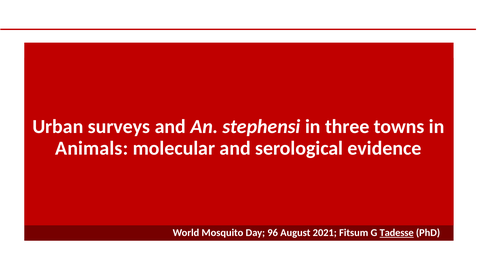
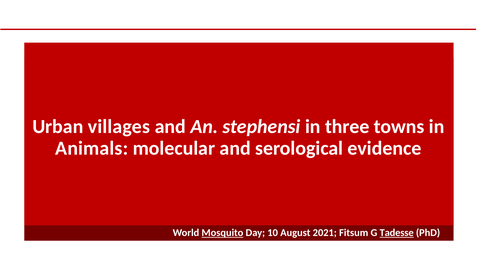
surveys: surveys -> villages
Mosquito underline: none -> present
96: 96 -> 10
